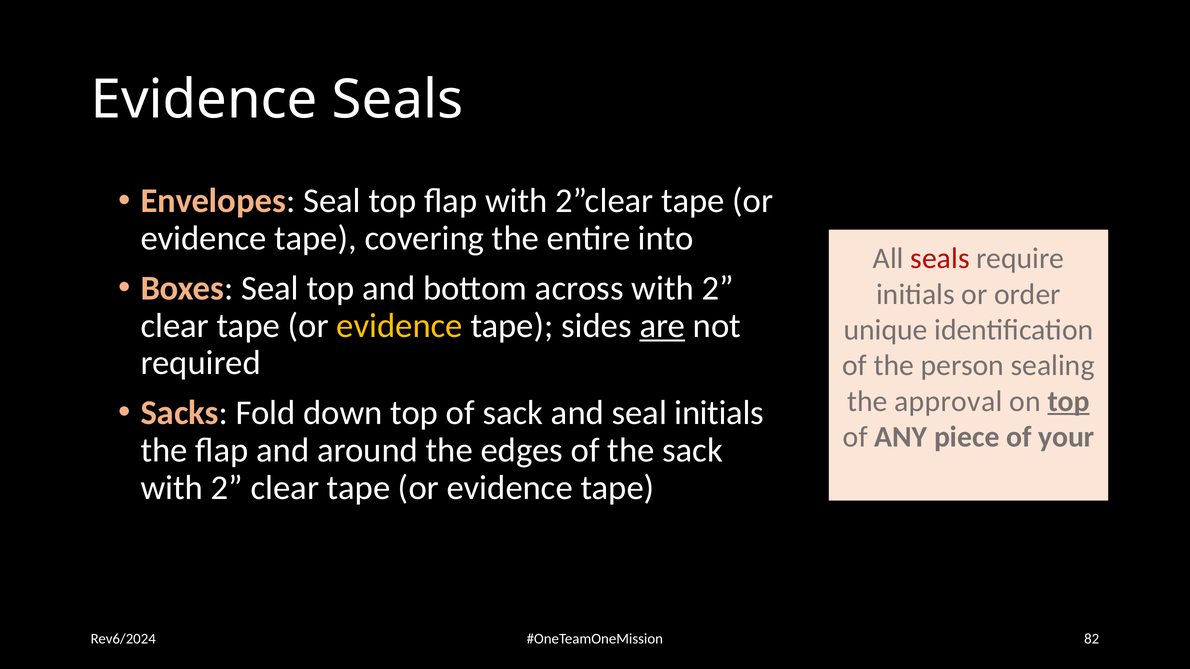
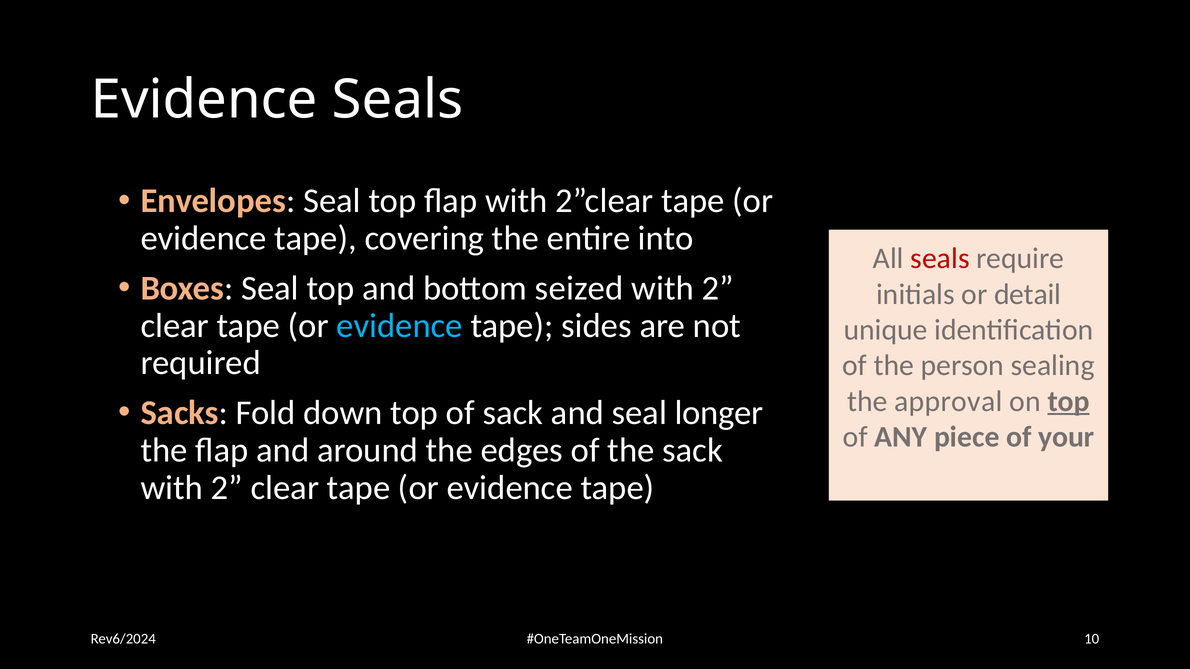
across: across -> seized
order: order -> detail
evidence at (400, 326) colour: yellow -> light blue
are underline: present -> none
seal initials: initials -> longer
82: 82 -> 10
